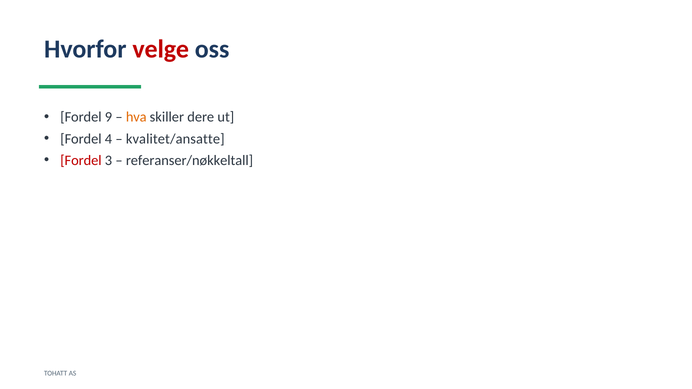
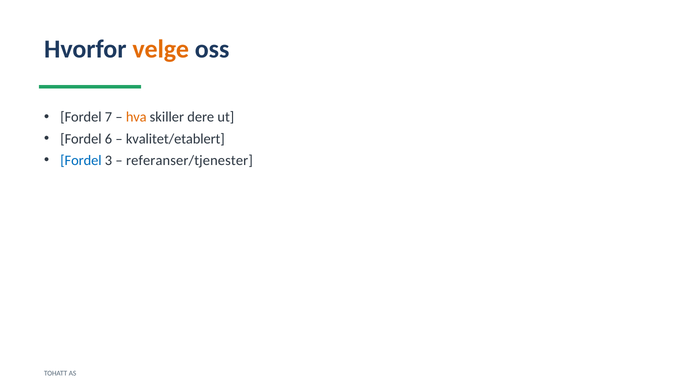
velge colour: red -> orange
9: 9 -> 7
4: 4 -> 6
kvalitet/ansatte: kvalitet/ansatte -> kvalitet/etablert
Fordel at (81, 160) colour: red -> blue
referanser/nøkkeltall: referanser/nøkkeltall -> referanser/tjenester
